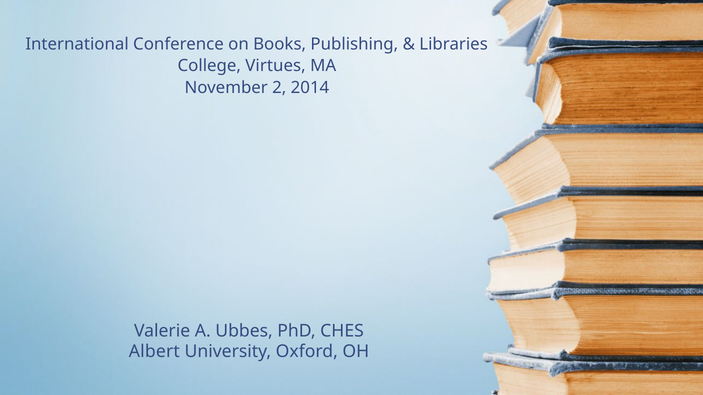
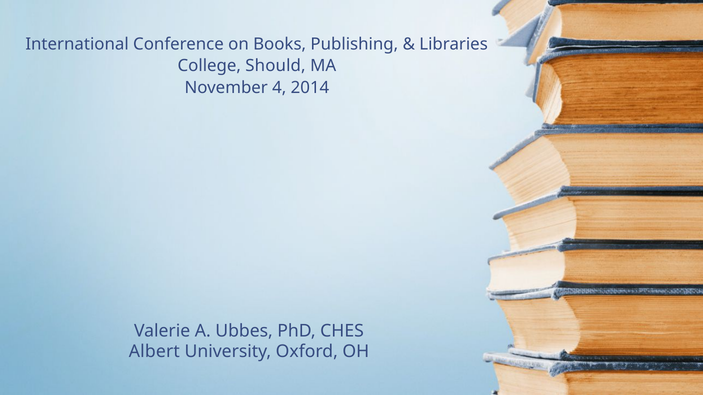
Virtues: Virtues -> Should
2: 2 -> 4
